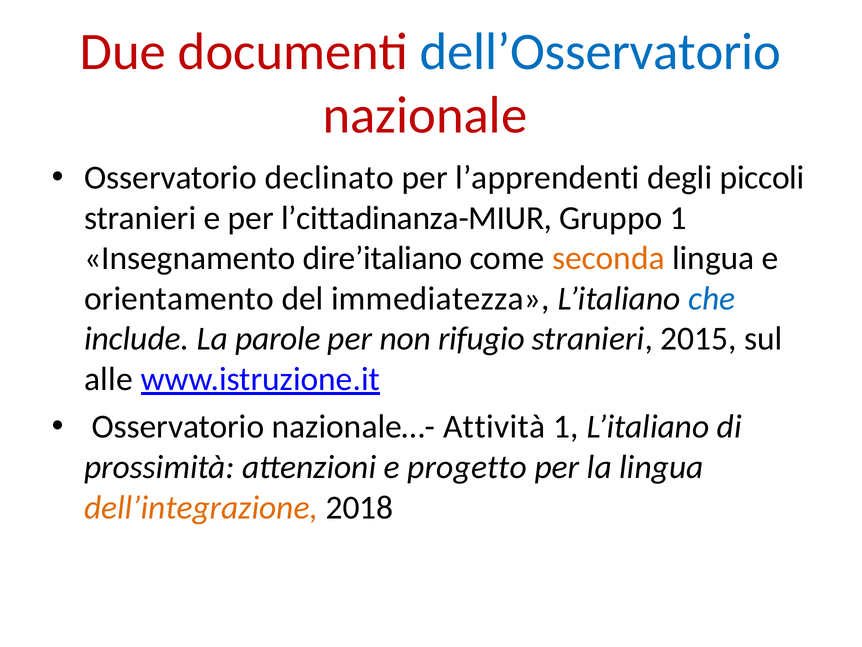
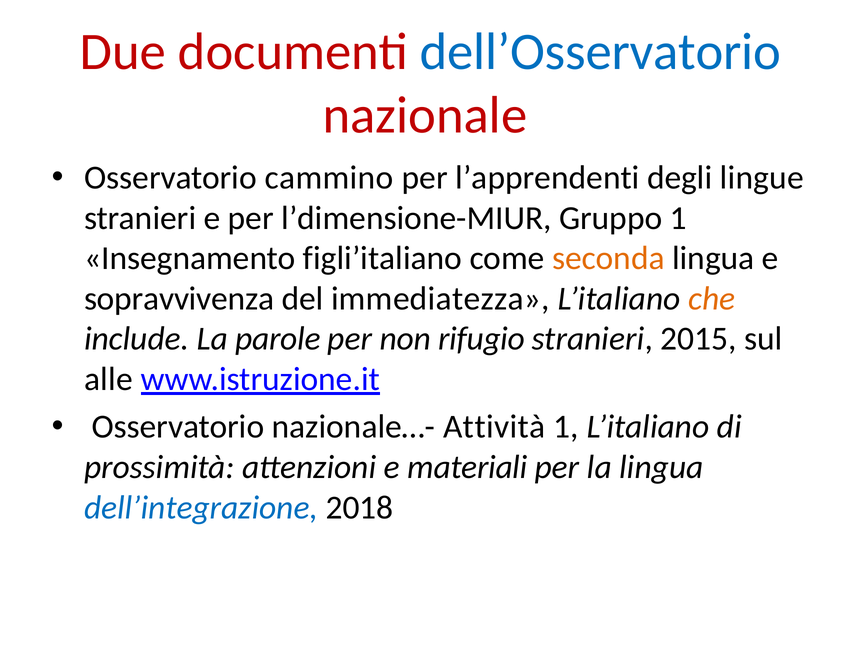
declinato: declinato -> cammino
piccoli: piccoli -> lingue
l’cittadinanza-MIUR: l’cittadinanza-MIUR -> l’dimensione-MIUR
dire’italiano: dire’italiano -> figli’italiano
orientamento: orientamento -> sopravvivenza
che colour: blue -> orange
progetto: progetto -> materiali
dell’integrazione colour: orange -> blue
